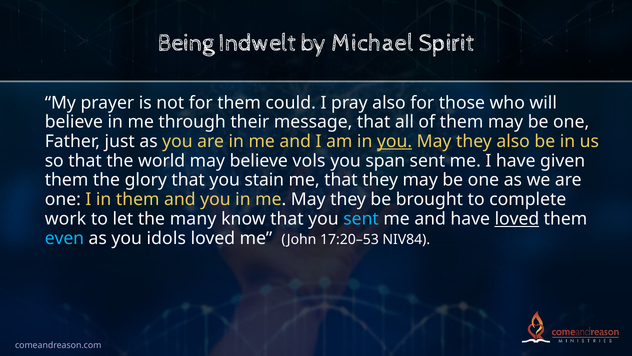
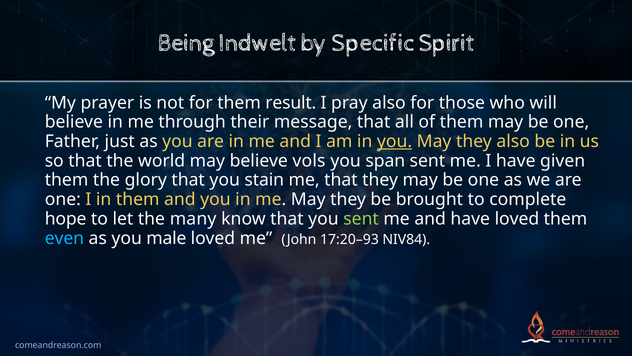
Michael: Michael -> Specific
could: could -> result
work: work -> hope
sent at (361, 219) colour: light blue -> light green
loved at (517, 219) underline: present -> none
idols: idols -> male
17:20–53: 17:20–53 -> 17:20–93
